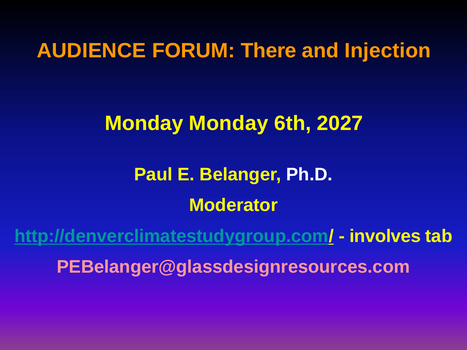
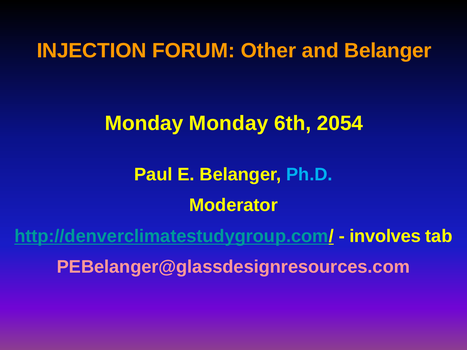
AUDIENCE: AUDIENCE -> INJECTION
There: There -> Other
and Injection: Injection -> Belanger
2027: 2027 -> 2054
Ph.D colour: white -> light blue
